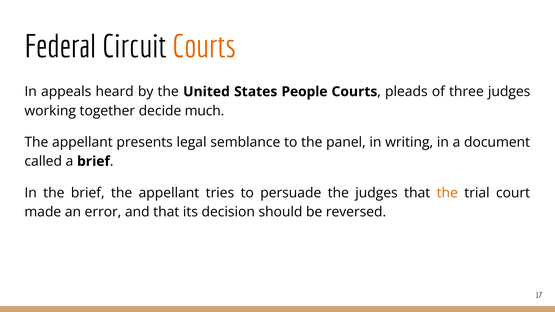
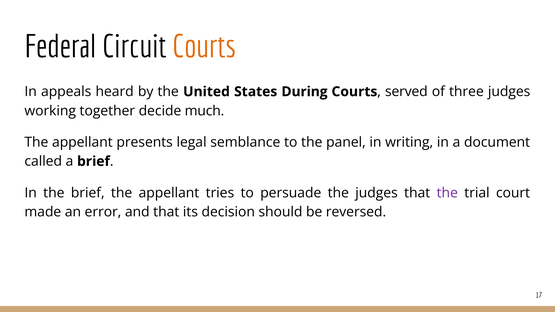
People: People -> During
pleads: pleads -> served
the at (447, 193) colour: orange -> purple
